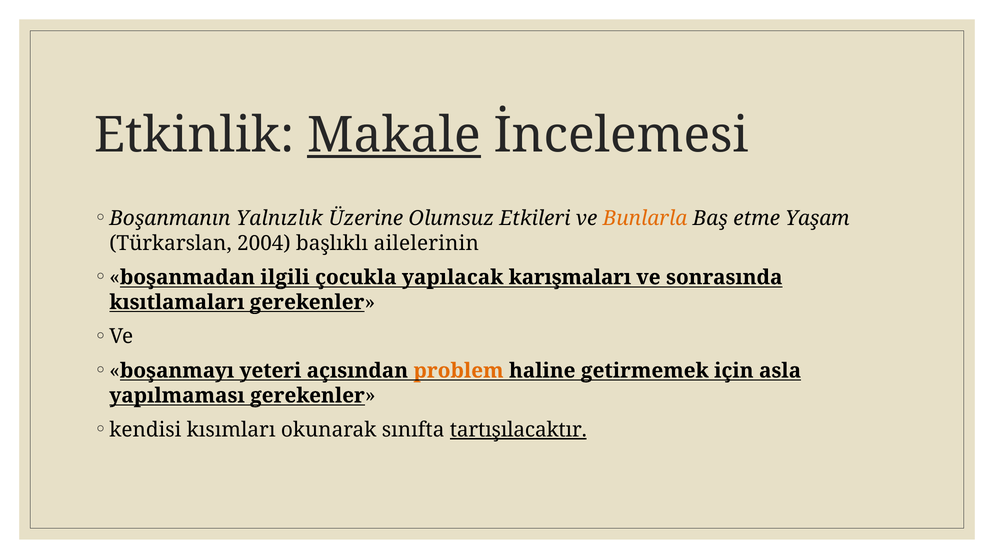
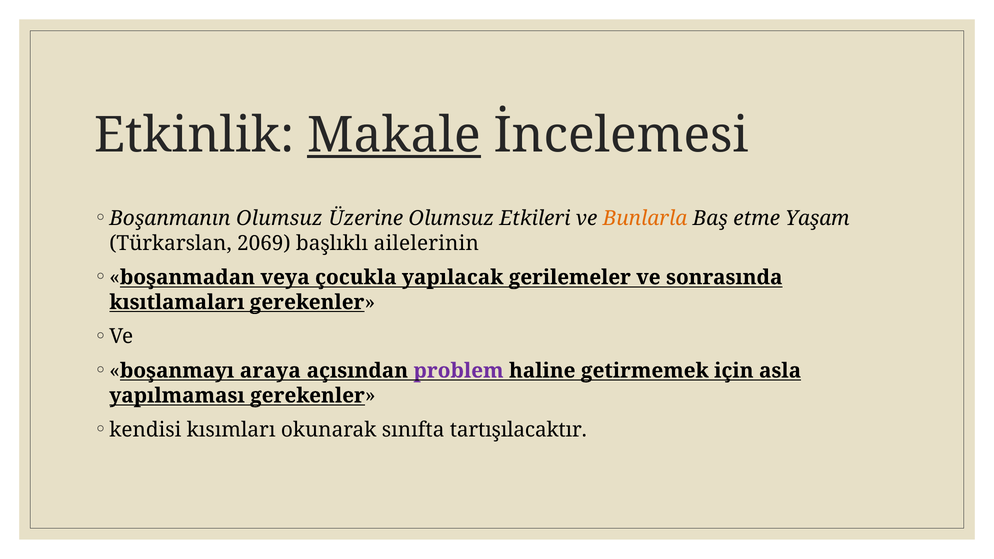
Boşanmanın Yalnızlık: Yalnızlık -> Olumsuz
2004: 2004 -> 2069
ilgili: ilgili -> veya
karışmaları: karışmaları -> gerilemeler
yeteri: yeteri -> araya
problem colour: orange -> purple
tartışılacaktır underline: present -> none
